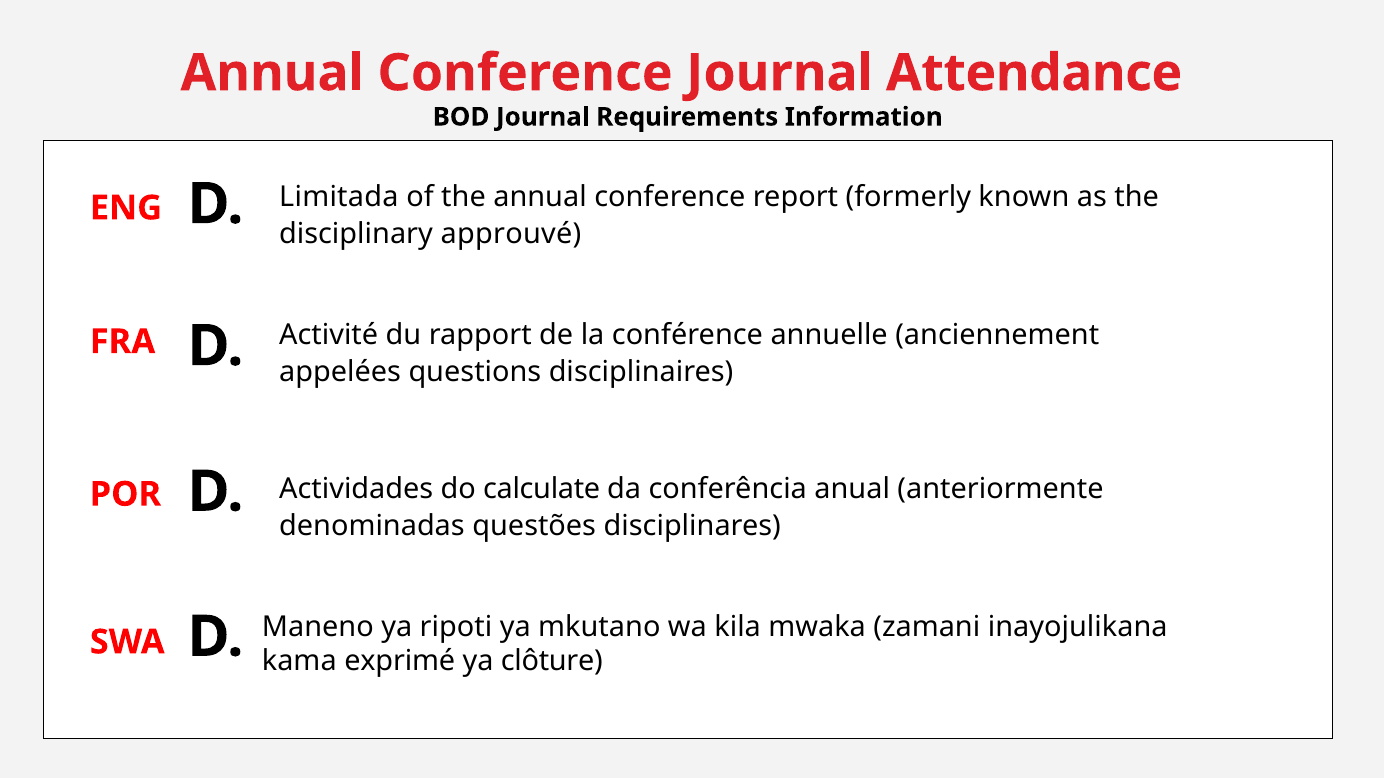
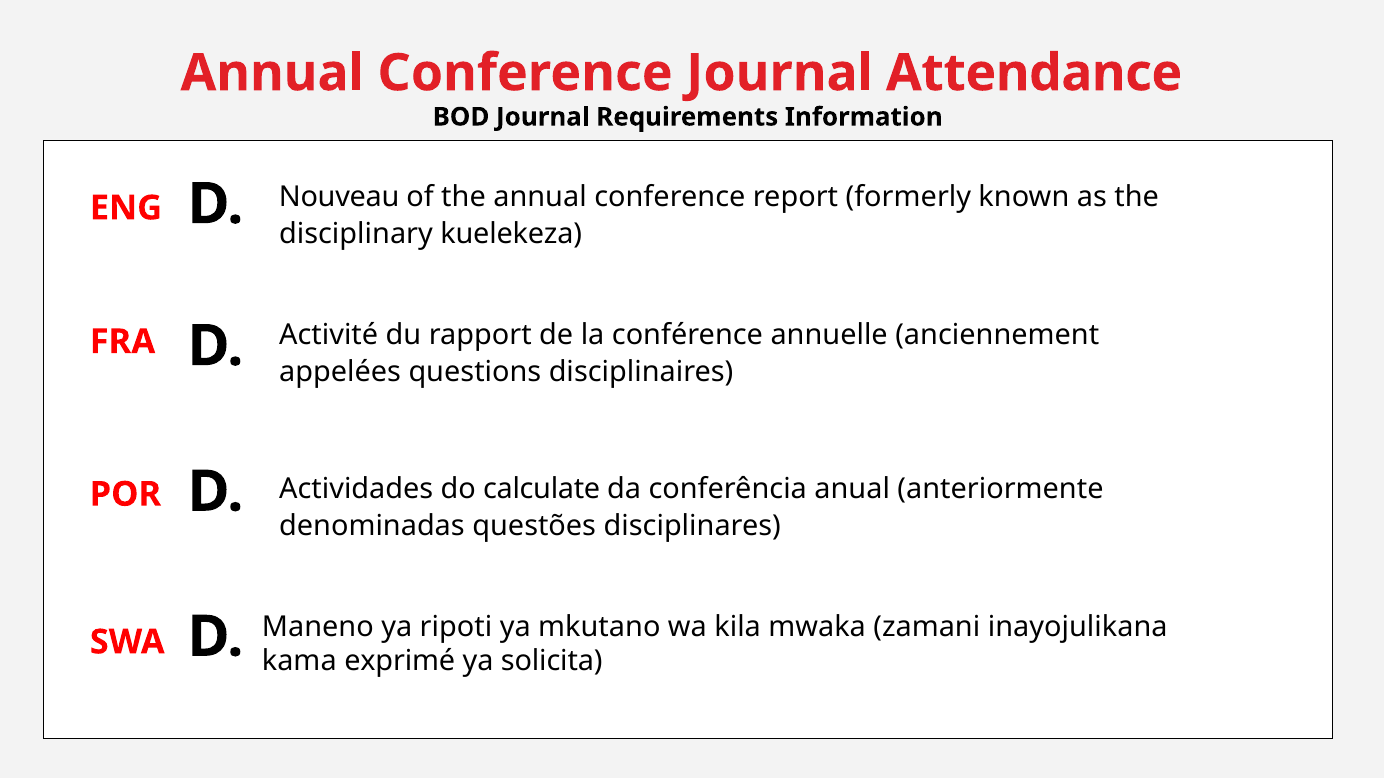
Limitada: Limitada -> Nouveau
approuvé: approuvé -> kuelekeza
clôture: clôture -> solicita
